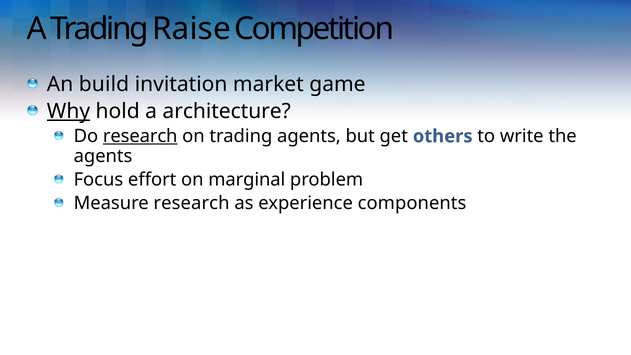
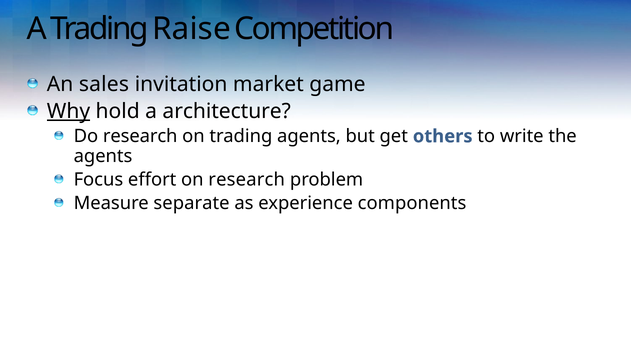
build: build -> sales
research at (140, 136) underline: present -> none
on marginal: marginal -> research
Measure research: research -> separate
